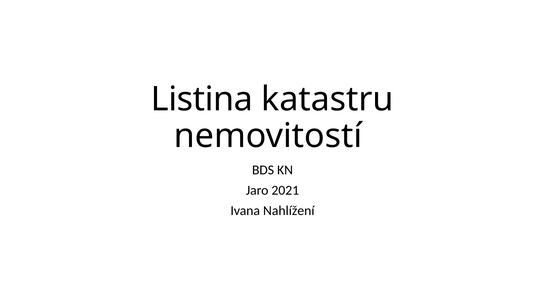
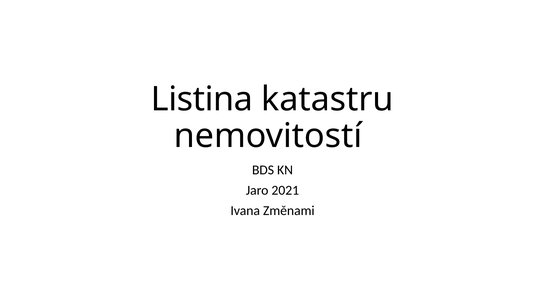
Nahlížení: Nahlížení -> Změnami
